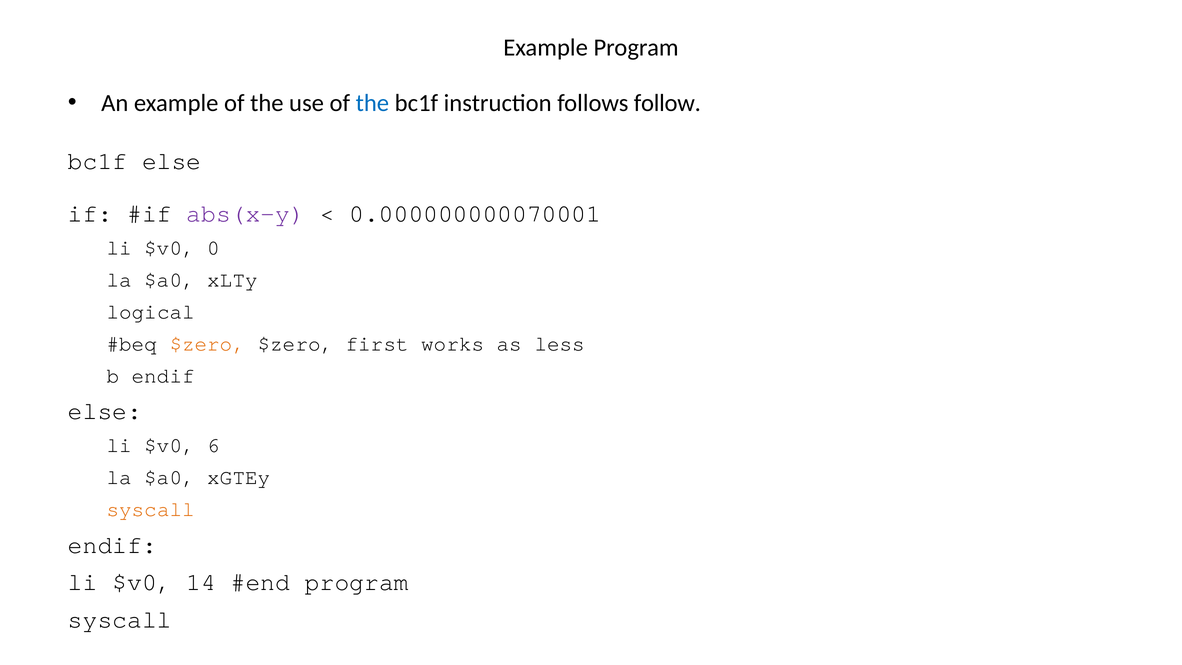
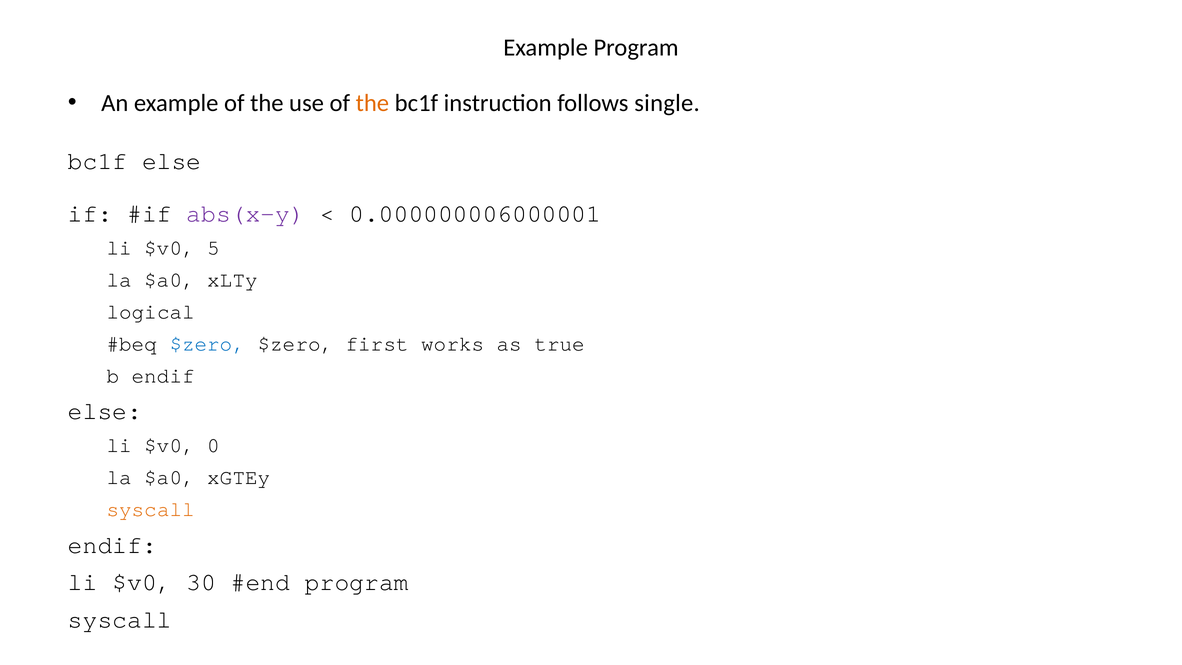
the at (372, 103) colour: blue -> orange
follow: follow -> single
0.000000000070001: 0.000000000070001 -> 0.000000006000001
0: 0 -> 5
$zero at (207, 344) colour: orange -> blue
less: less -> true
6: 6 -> 0
14: 14 -> 30
